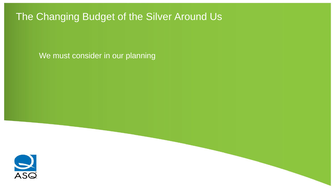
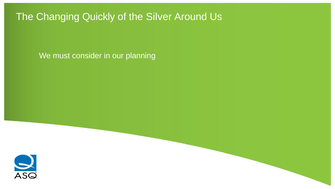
Budget: Budget -> Quickly
